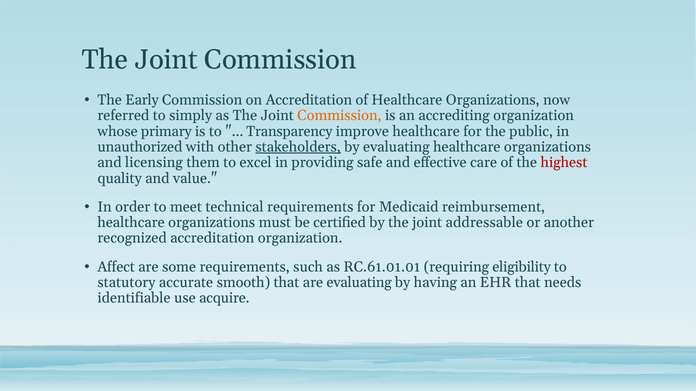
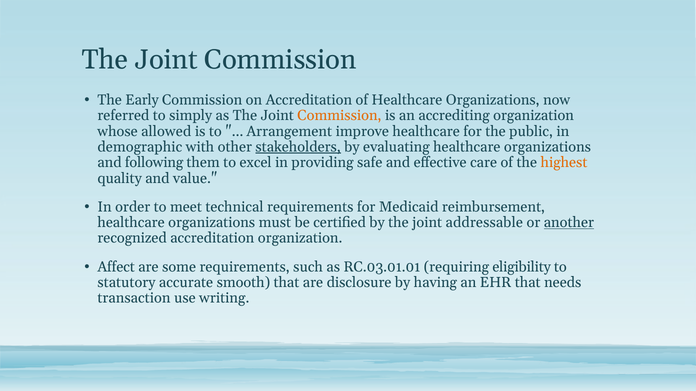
primary: primary -> allowed
Transparency: Transparency -> Arrangement
unauthorized: unauthorized -> demographic
licensing: licensing -> following
highest colour: red -> orange
another underline: none -> present
RC.61.01.01: RC.61.01.01 -> RC.03.01.01
are evaluating: evaluating -> disclosure
identifiable: identifiable -> transaction
acquire: acquire -> writing
